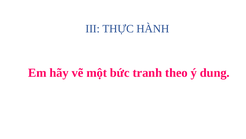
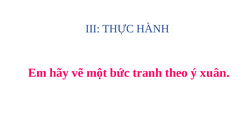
dung: dung -> xuân
